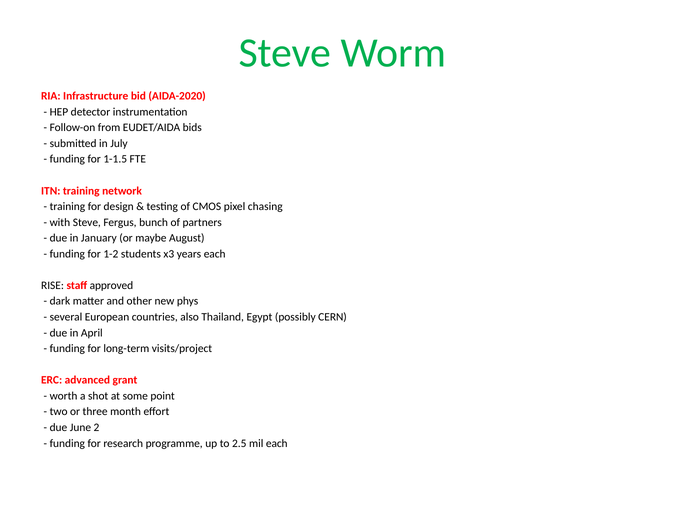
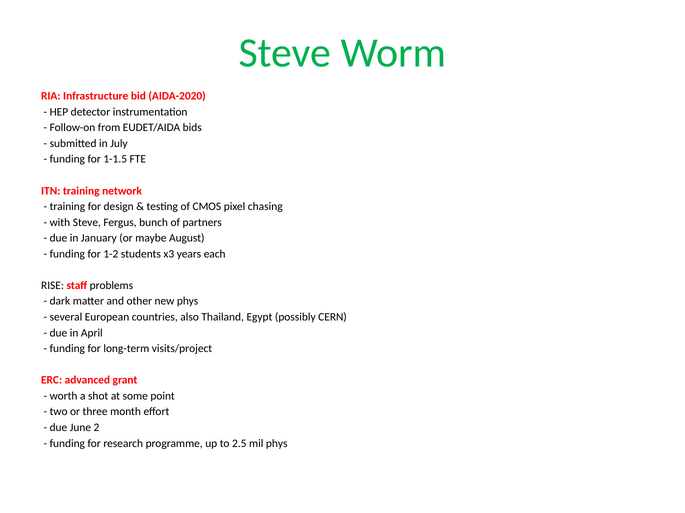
approved: approved -> problems
mil each: each -> phys
